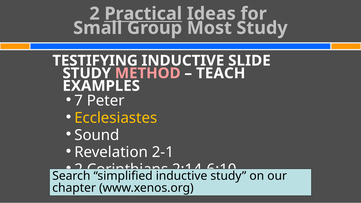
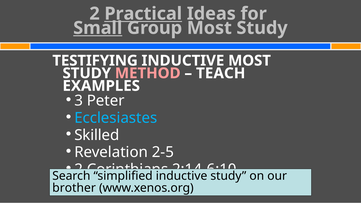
Small underline: none -> present
INDUCTIVE SLIDE: SLIDE -> MOST
7: 7 -> 3
Ecclesiastes colour: yellow -> light blue
Sound: Sound -> Skilled
2-1: 2-1 -> 2-5
chapter: chapter -> brother
